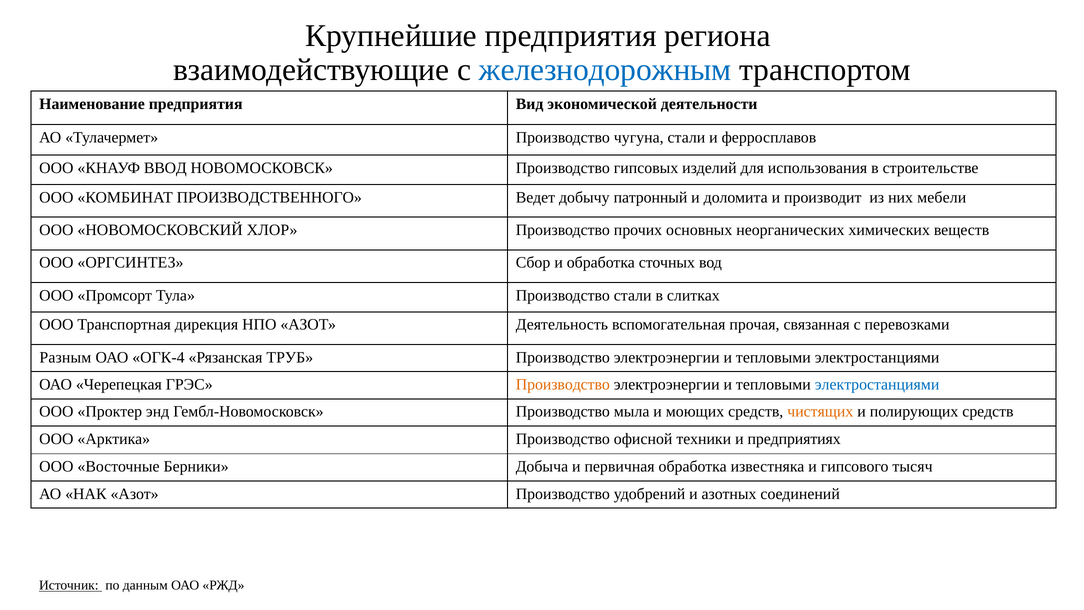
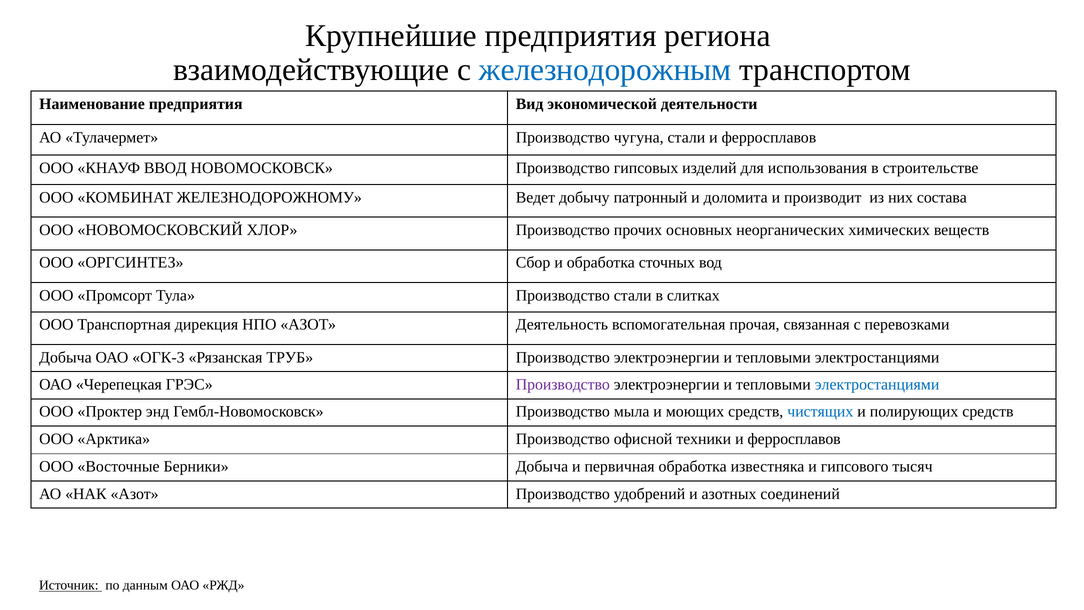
ПРОИЗВОДСТВЕННОГО: ПРОИЗВОДСТВЕННОГО -> ЖЕЛЕЗНОДОРОЖНОМУ
мебели: мебели -> состава
Разным at (65, 357): Разным -> Добыча
ОГК-4: ОГК-4 -> ОГК-3
Производство at (563, 384) colour: orange -> purple
чистящих colour: orange -> blue
техники и предприятиях: предприятиях -> ферросплавов
